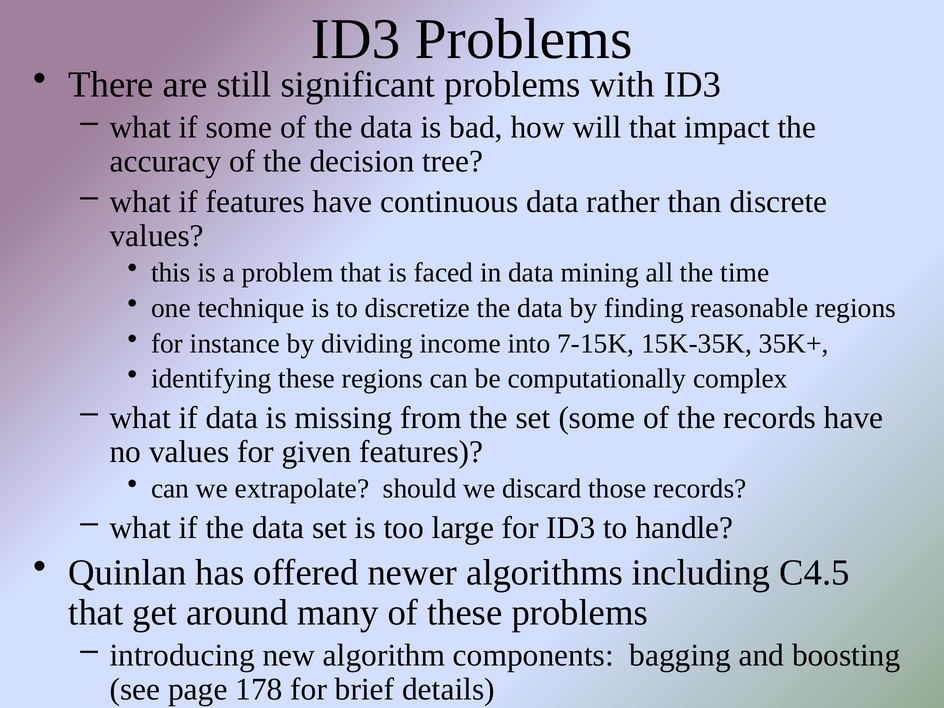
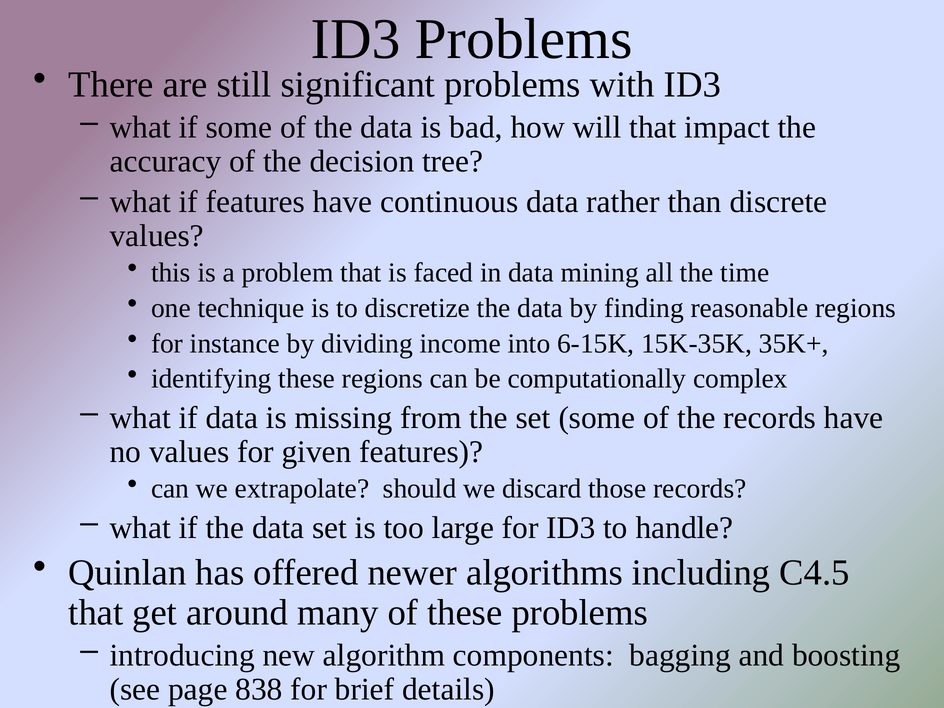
7-15K: 7-15K -> 6-15K
178: 178 -> 838
